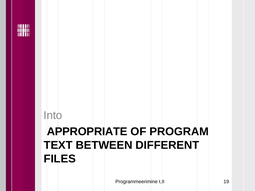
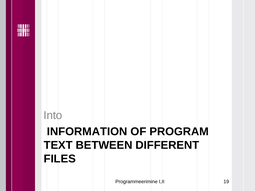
APPROPRIATE: APPROPRIATE -> INFORMATION
